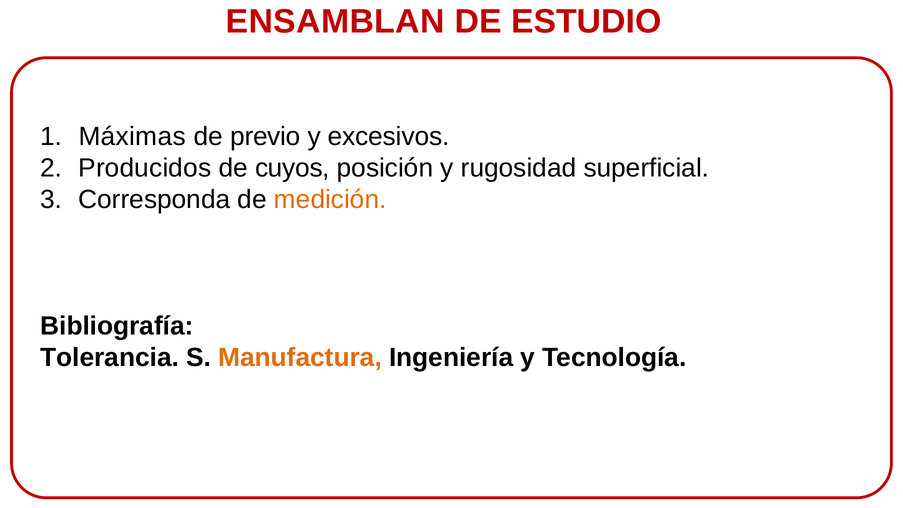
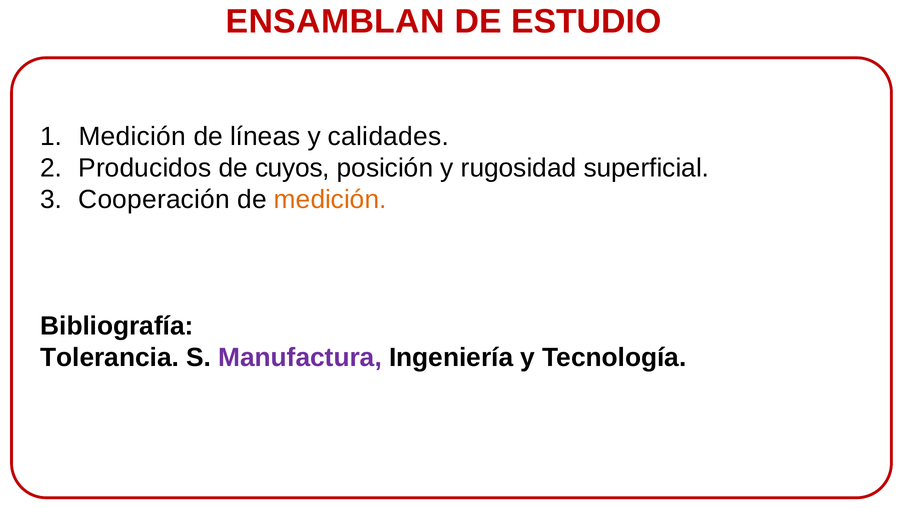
Máximas at (132, 136): Máximas -> Medición
previo: previo -> líneas
excesivos: excesivos -> calidades
Corresponda: Corresponda -> Cooperación
Manufactura colour: orange -> purple
